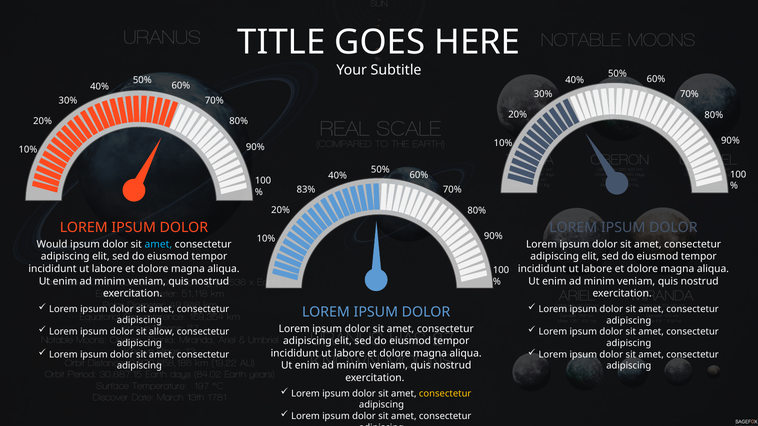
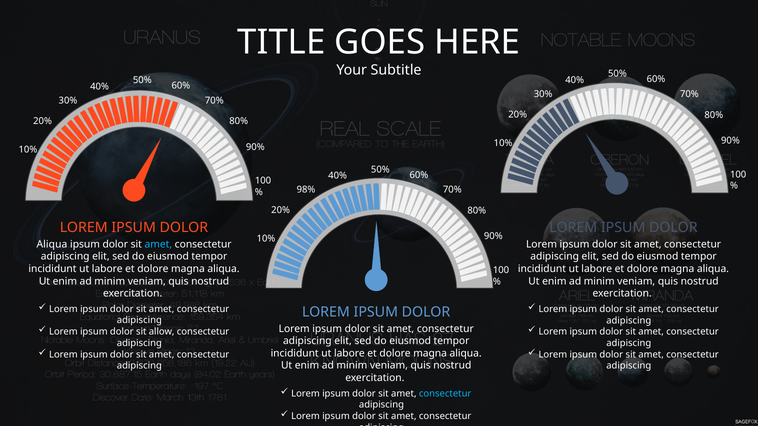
83%: 83% -> 98%
Would at (52, 244): Would -> Aliqua
consectetur at (445, 394) colour: yellow -> light blue
